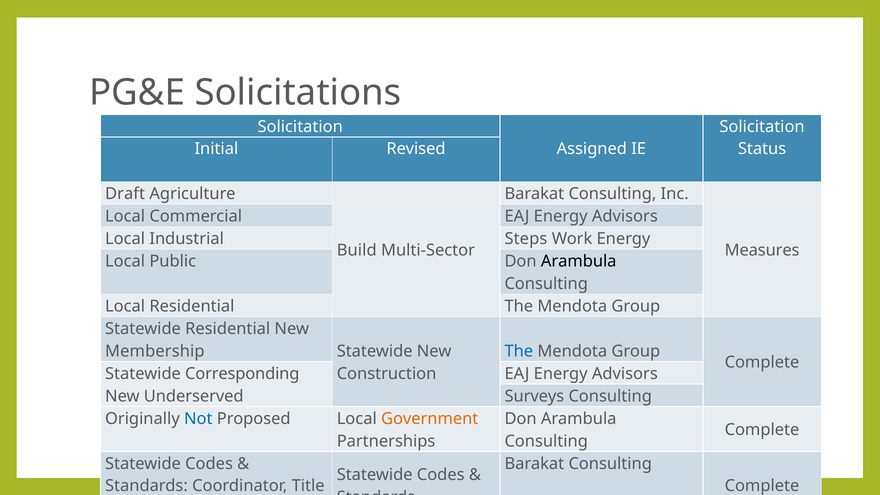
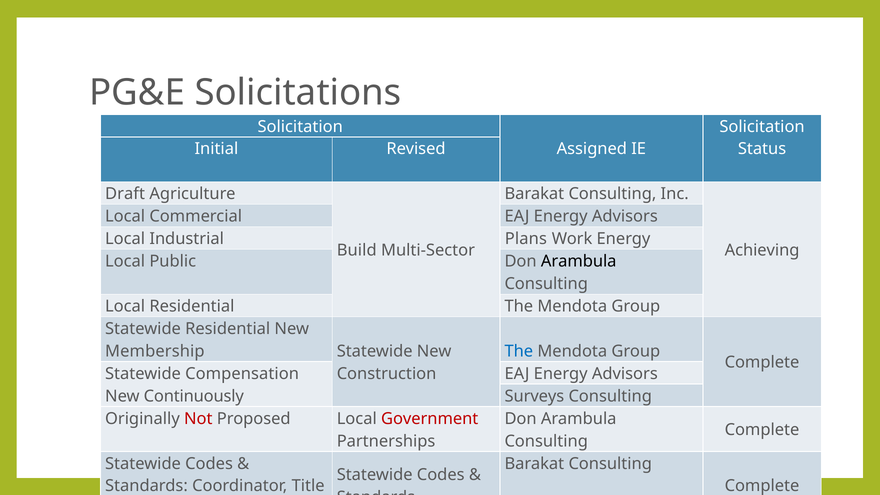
Steps: Steps -> Plans
Measures: Measures -> Achieving
Corresponding: Corresponding -> Compensation
Underserved: Underserved -> Continuously
Not colour: blue -> red
Government colour: orange -> red
